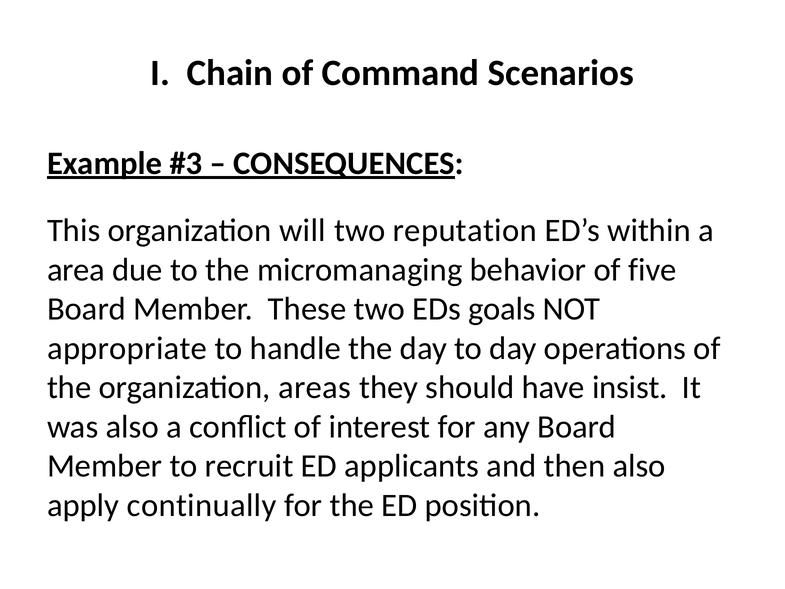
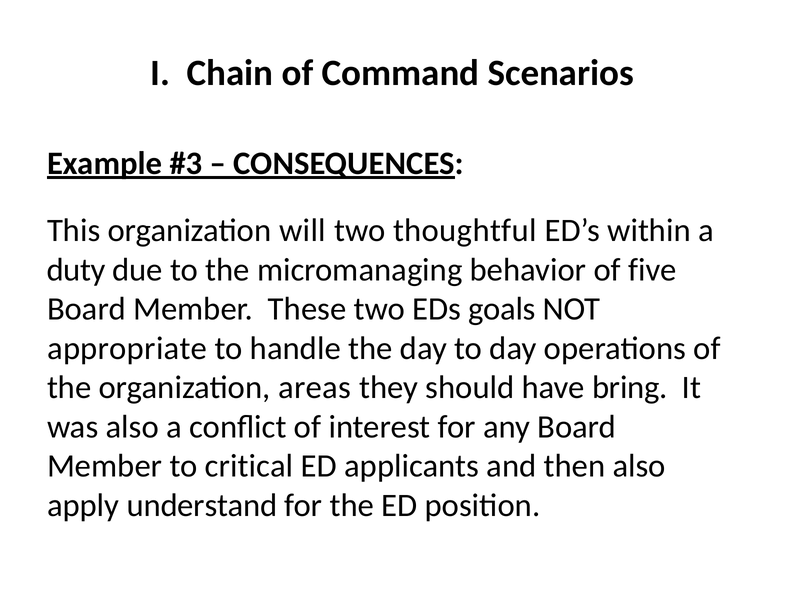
reputation: reputation -> thoughtful
area: area -> duty
insist: insist -> bring
recruit: recruit -> critical
continually: continually -> understand
